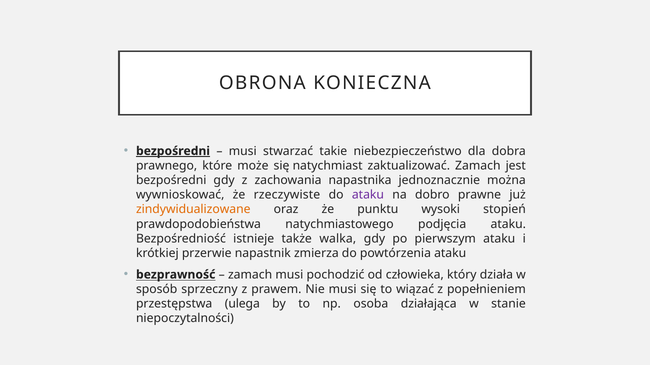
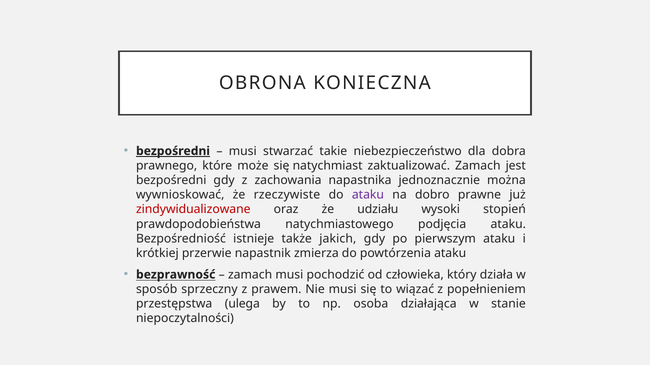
zindywidualizowane colour: orange -> red
punktu: punktu -> udziału
walka: walka -> jakich
